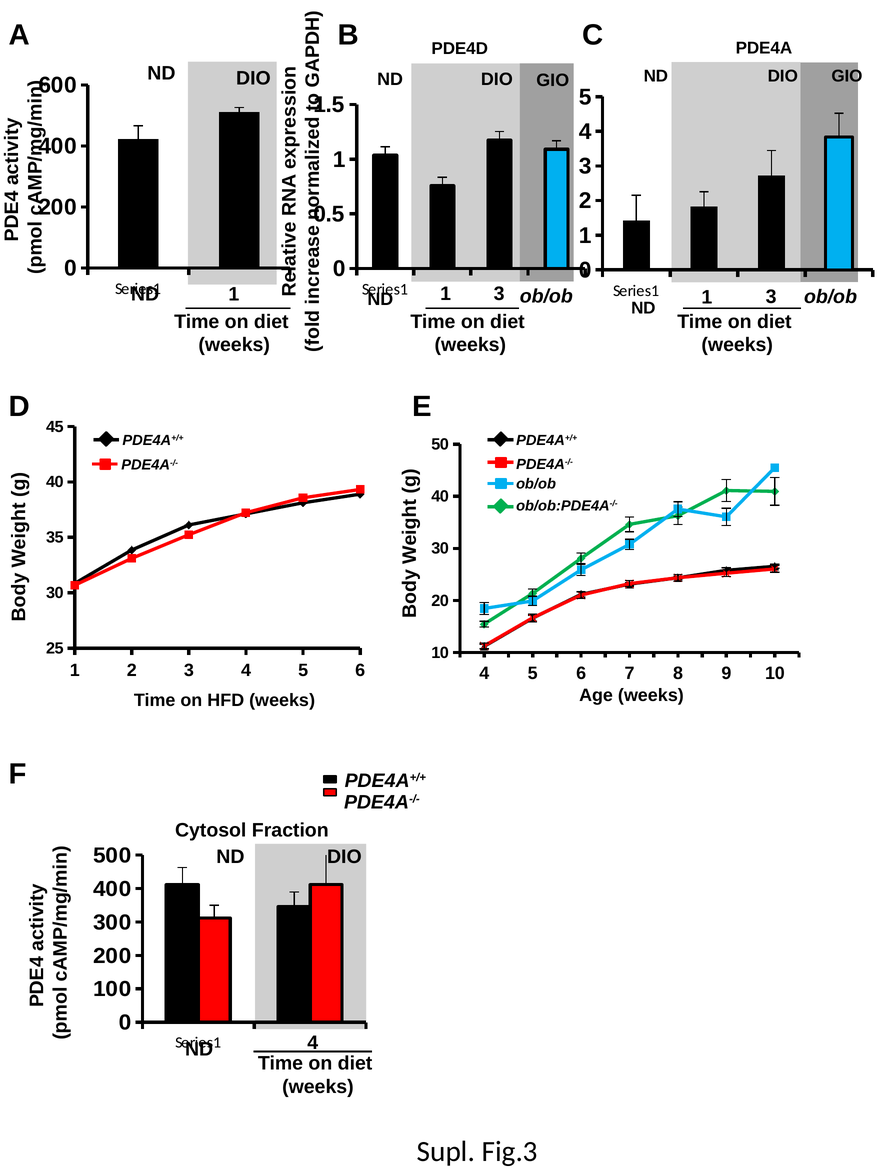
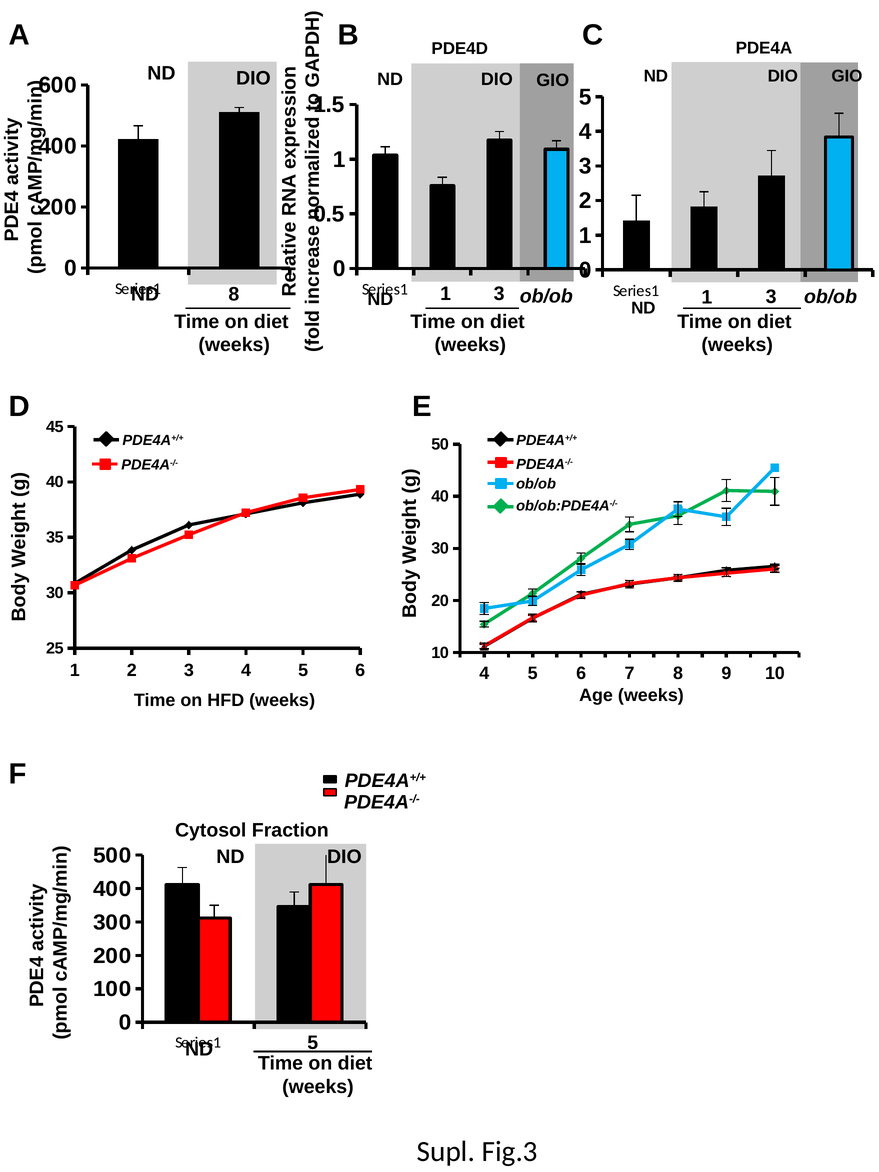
1 at (234, 294): 1 -> 8
4 at (313, 1043): 4 -> 5
